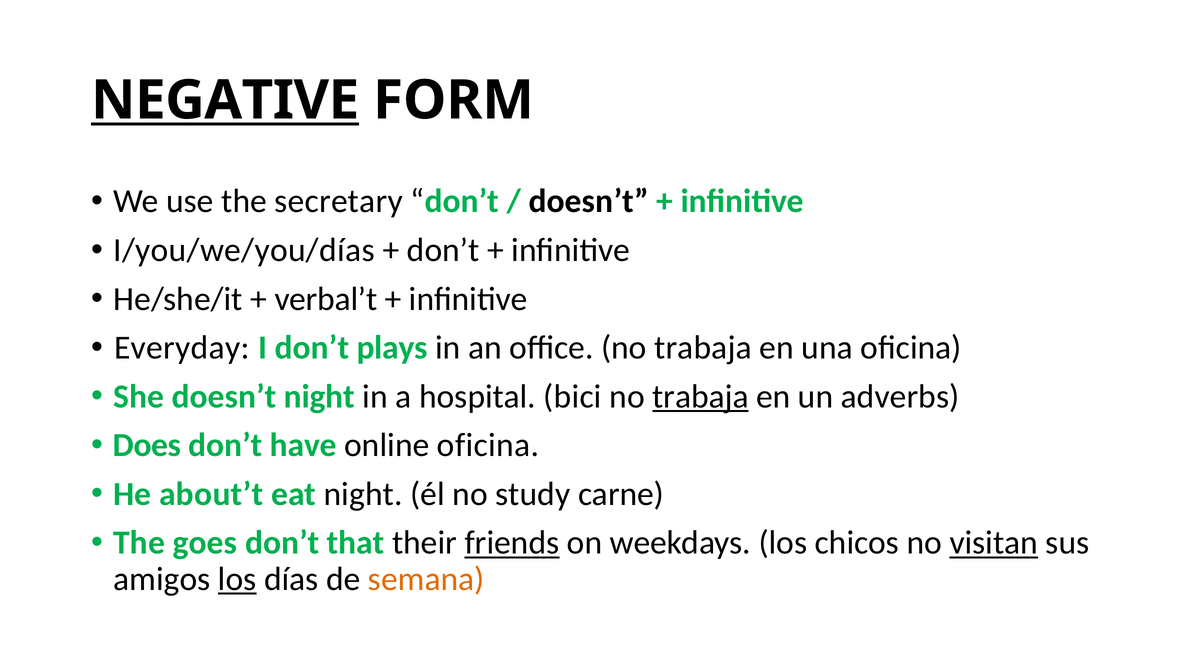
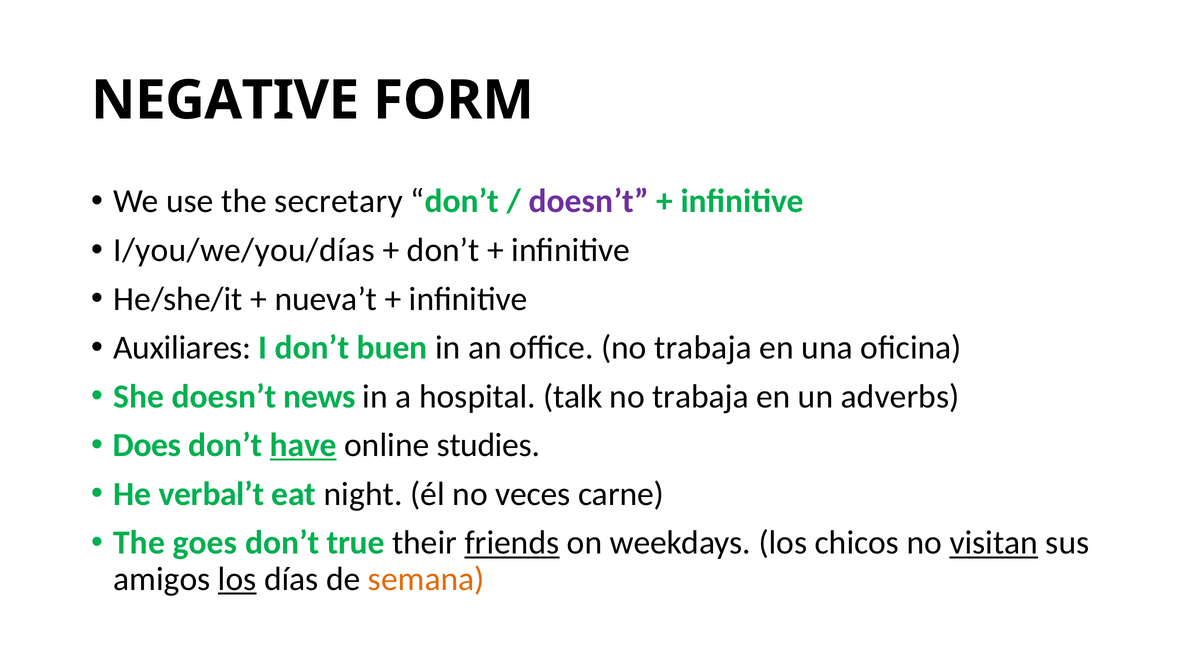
NEGATIVE underline: present -> none
doesn’t at (589, 201) colour: black -> purple
verbal’t: verbal’t -> nueva’t
Everyday: Everyday -> Auxiliares
plays: plays -> buen
doesn’t night: night -> news
bici: bici -> talk
trabaja at (700, 396) underline: present -> none
have underline: none -> present
online oficina: oficina -> studies
about’t: about’t -> verbal’t
study: study -> veces
that: that -> true
